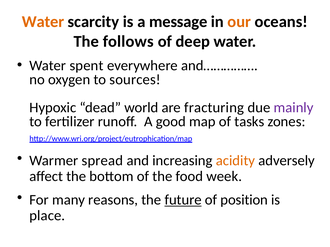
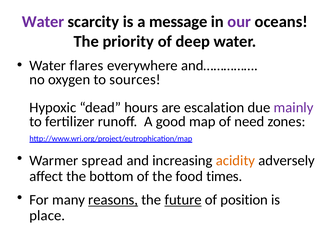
Water at (43, 22) colour: orange -> purple
our colour: orange -> purple
follows: follows -> priority
spent: spent -> flares
world: world -> hours
fracturing: fracturing -> escalation
tasks: tasks -> need
week: week -> times
reasons underline: none -> present
